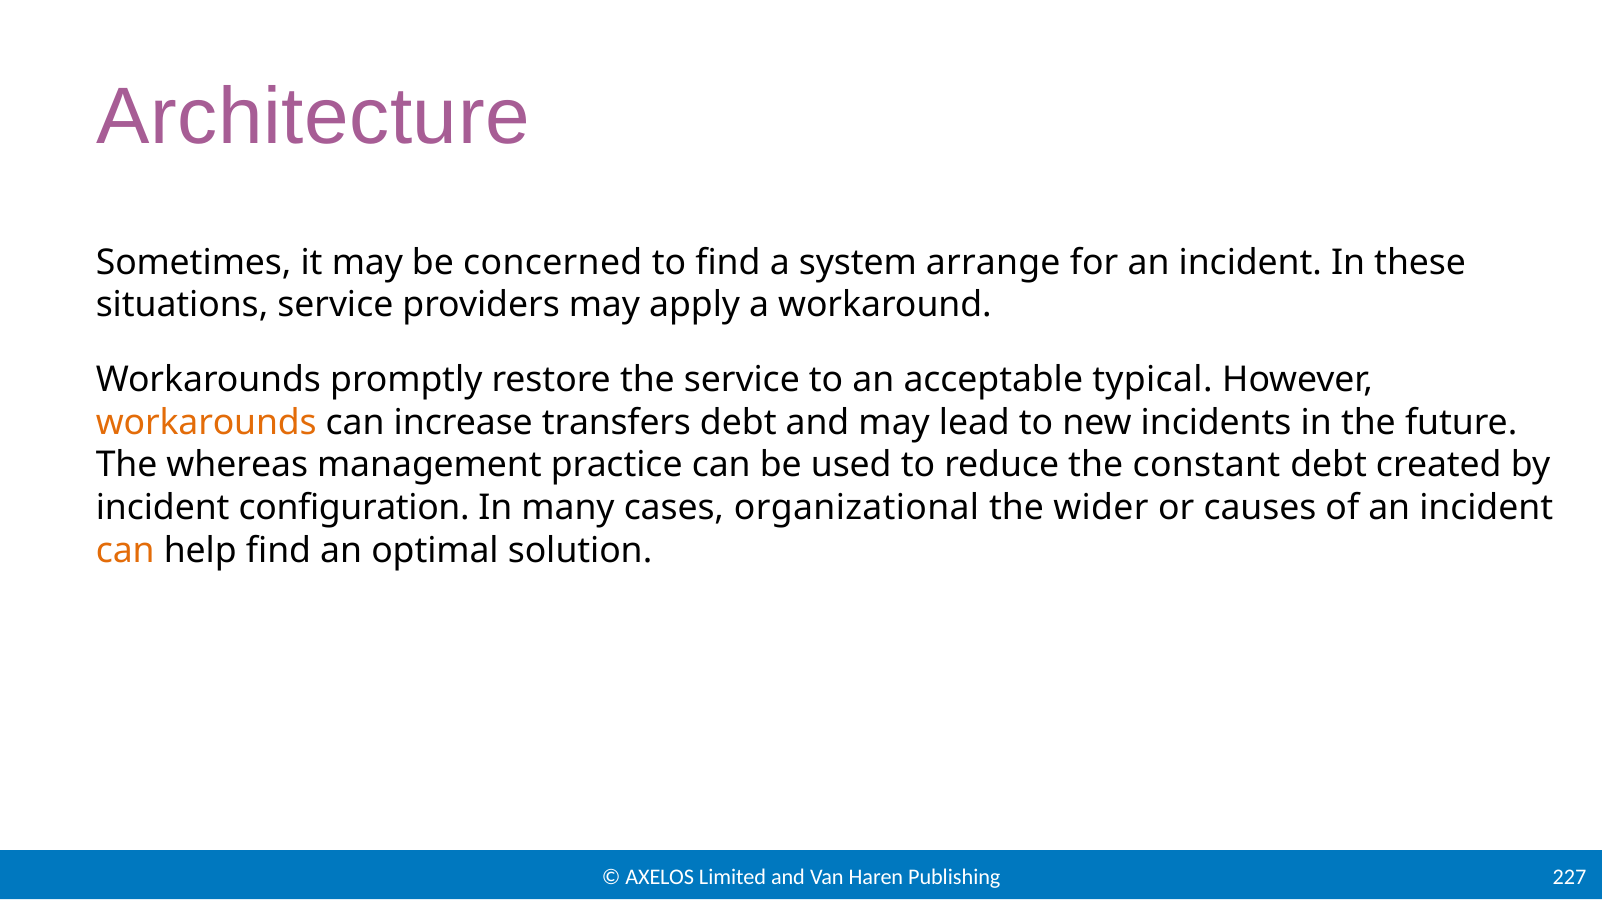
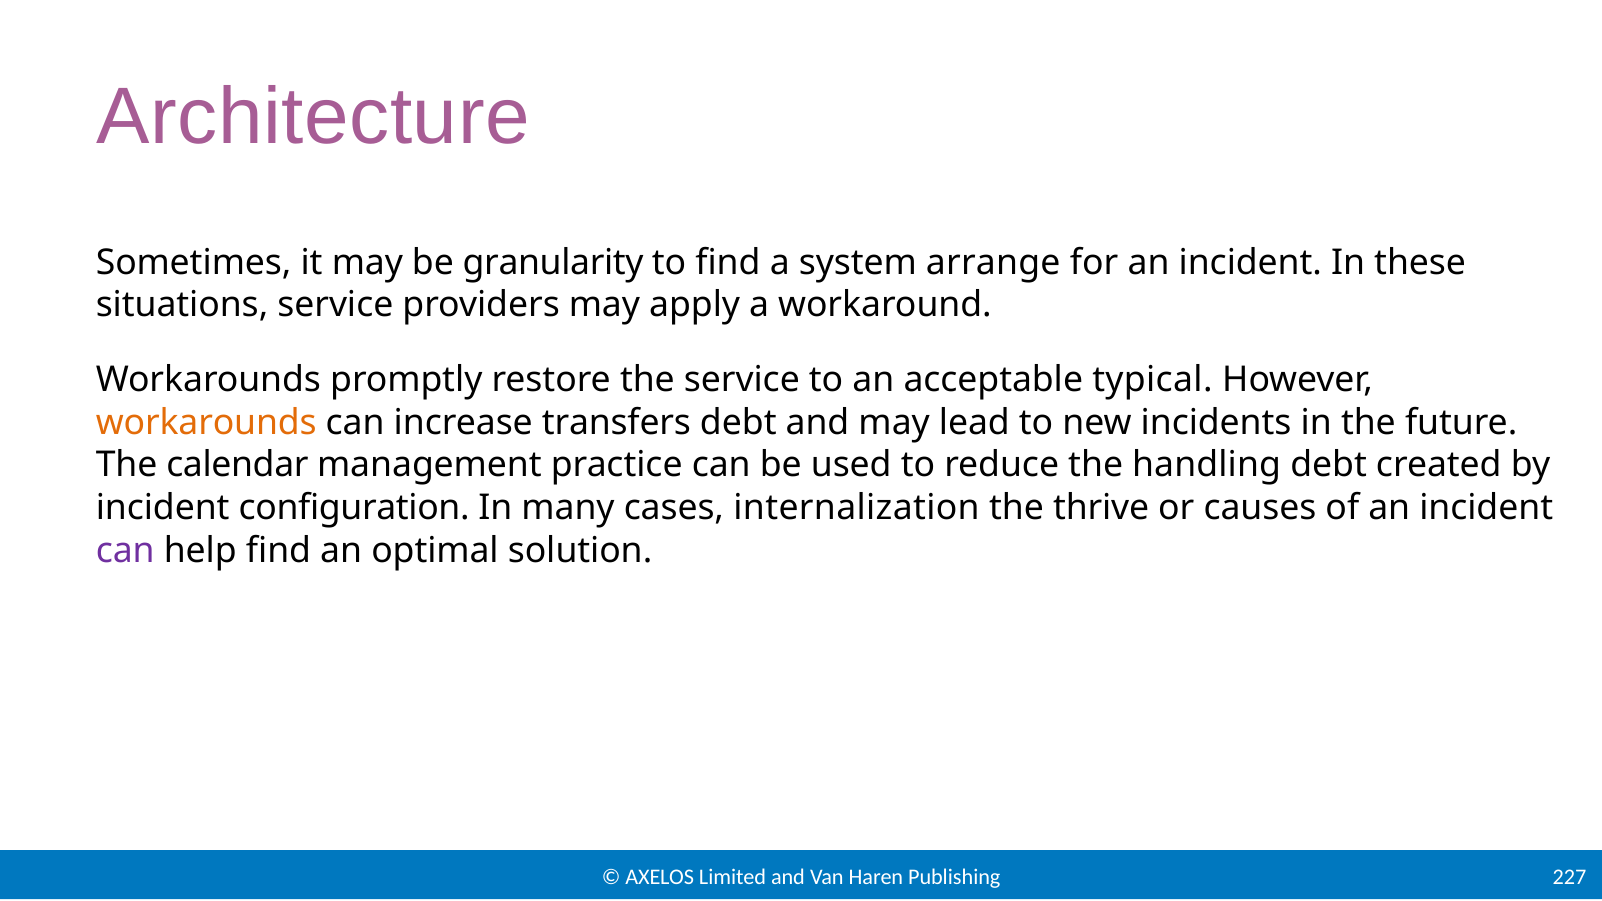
concerned: concerned -> granularity
whereas: whereas -> calendar
constant: constant -> handling
organizational: organizational -> internalization
wider: wider -> thrive
can at (125, 551) colour: orange -> purple
